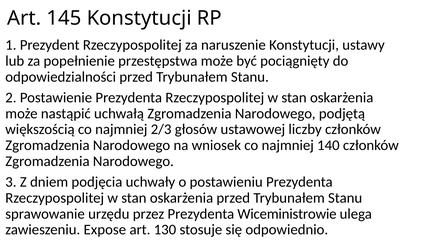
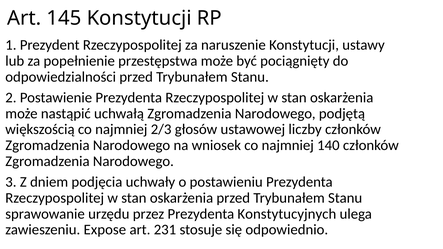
Wiceministrowie: Wiceministrowie -> Konstytucyjnych
130: 130 -> 231
